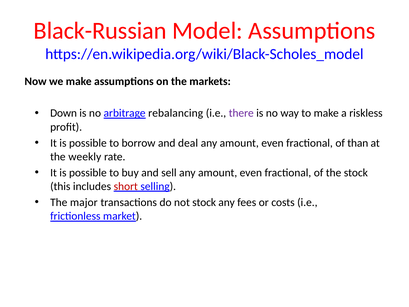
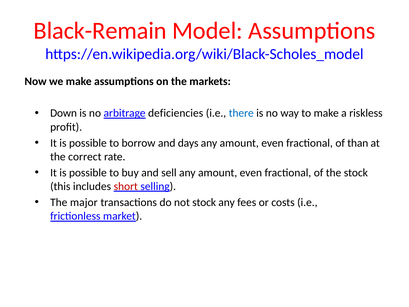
Black-Russian: Black-Russian -> Black-Remain
rebalancing: rebalancing -> deficiencies
there colour: purple -> blue
deal: deal -> days
weekly: weekly -> correct
